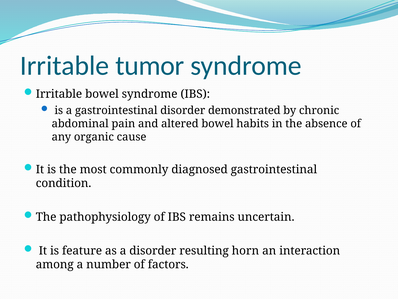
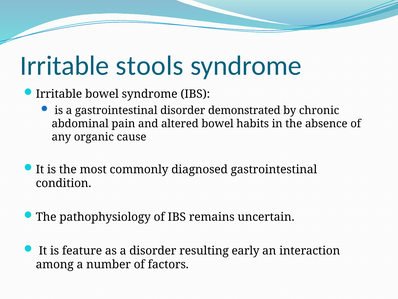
tumor: tumor -> stools
horn: horn -> early
